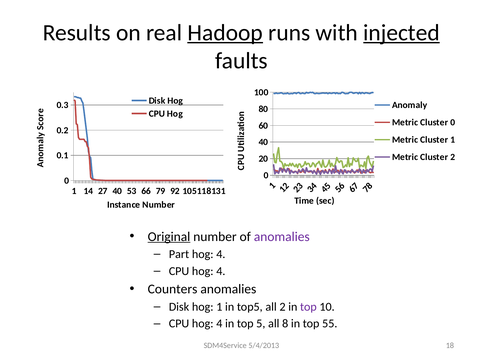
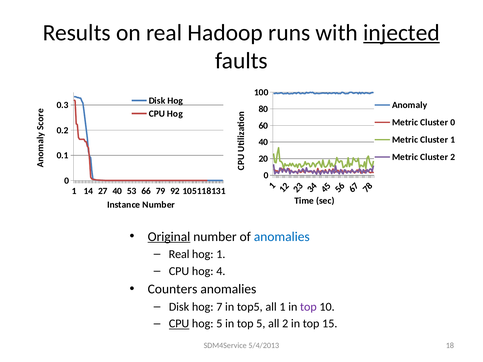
Hadoop underline: present -> none
anomalies at (282, 237) colour: purple -> blue
Part at (179, 254): Part -> Real
4 at (221, 254): 4 -> 1
hog 1: 1 -> 7
all 2: 2 -> 1
CPU at (179, 324) underline: none -> present
4 at (219, 324): 4 -> 5
all 8: 8 -> 2
55: 55 -> 15
